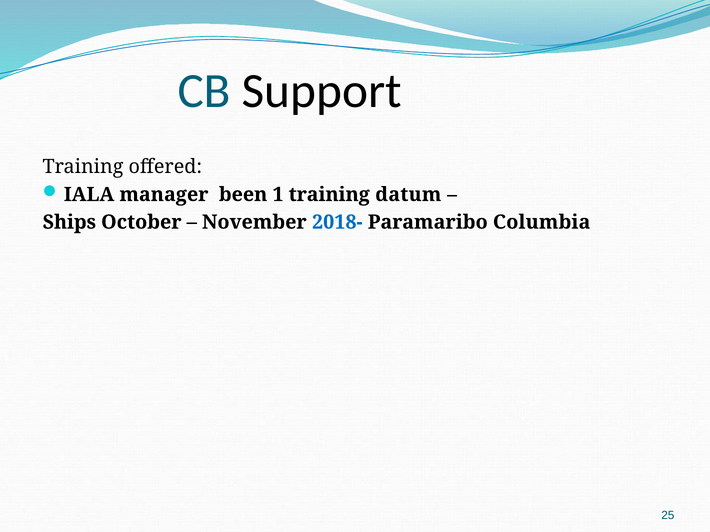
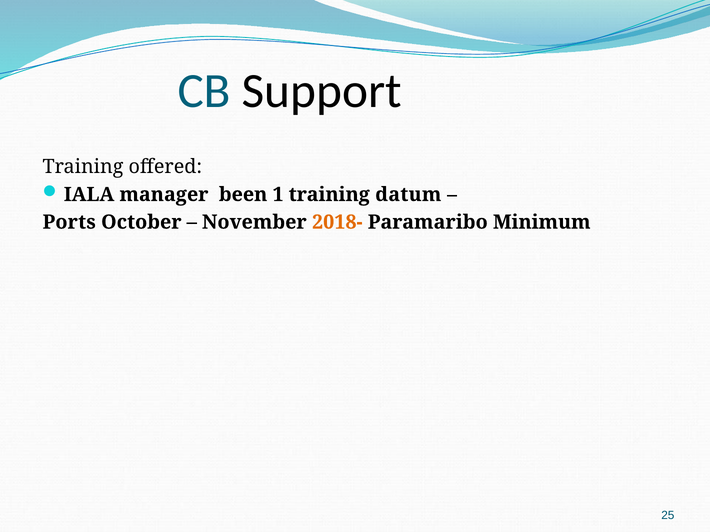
Ships: Ships -> Ports
2018- colour: blue -> orange
Columbia: Columbia -> Minimum
